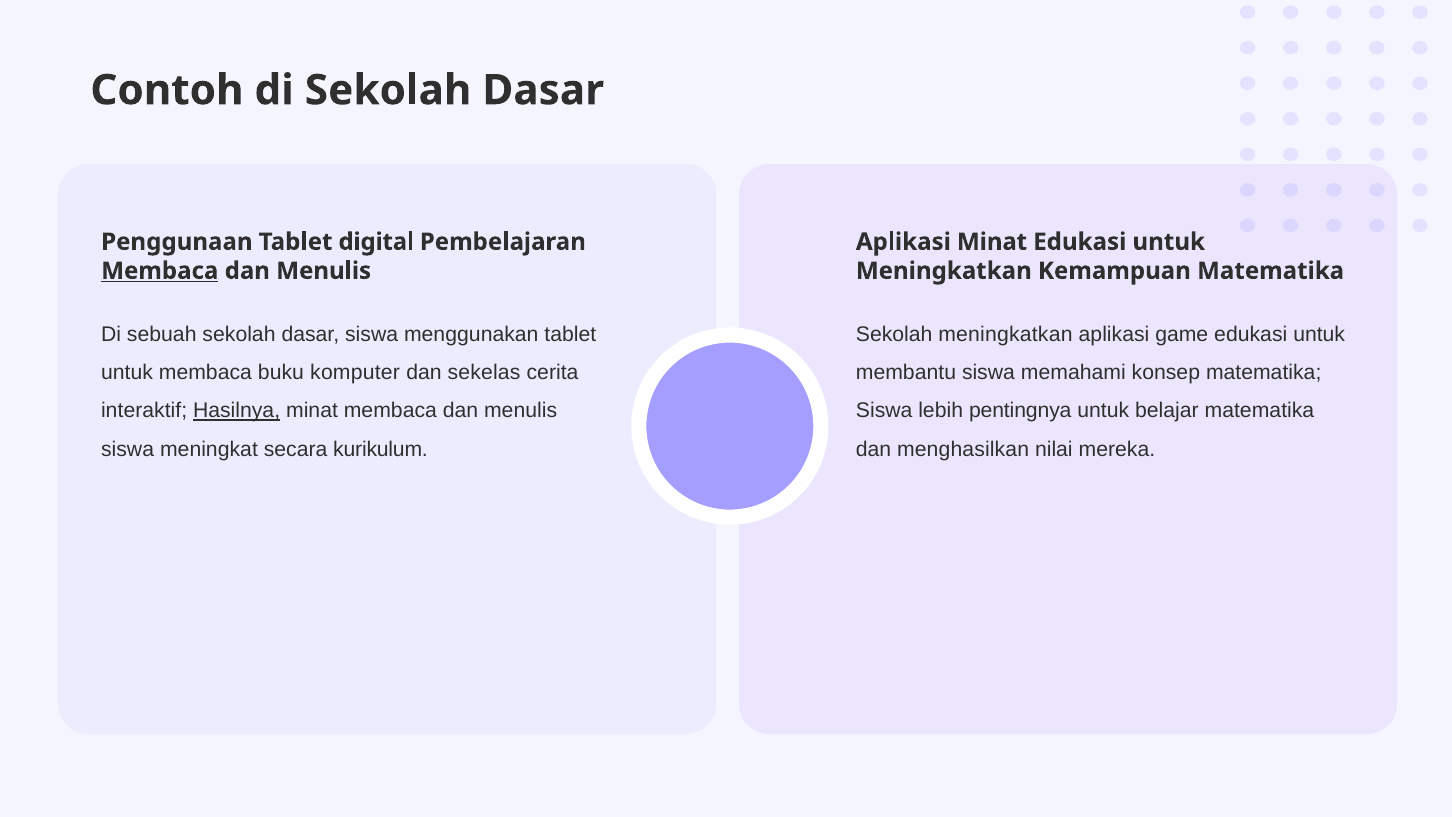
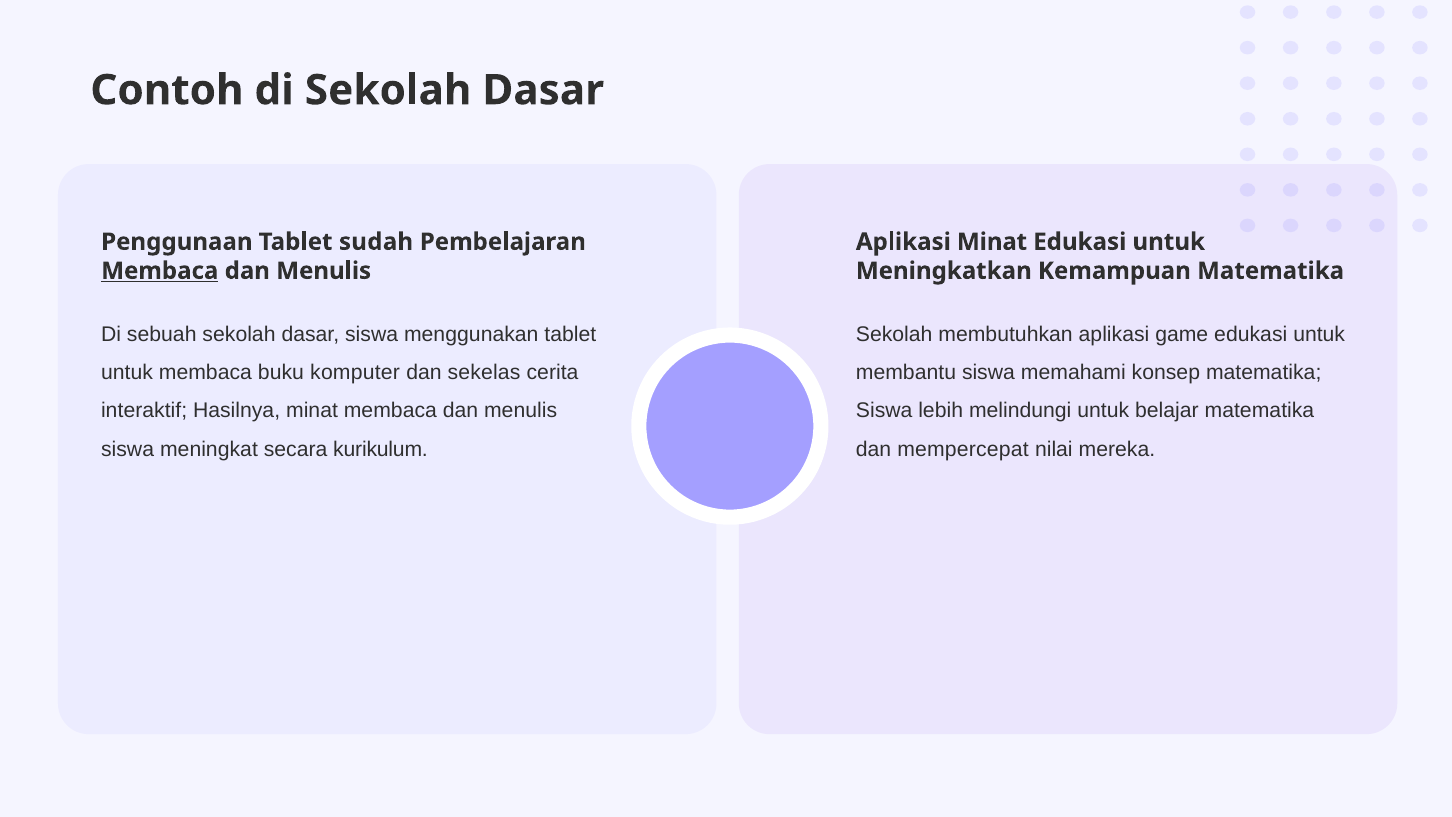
digital: digital -> sudah
Sekolah meningkatkan: meningkatkan -> membutuhkan
Hasilnya underline: present -> none
pentingnya: pentingnya -> melindungi
menghasilkan: menghasilkan -> mempercepat
